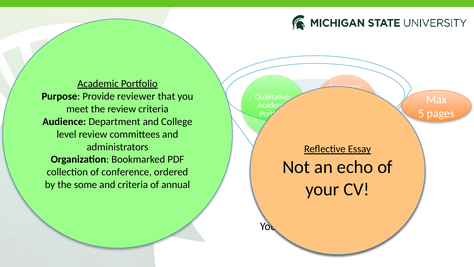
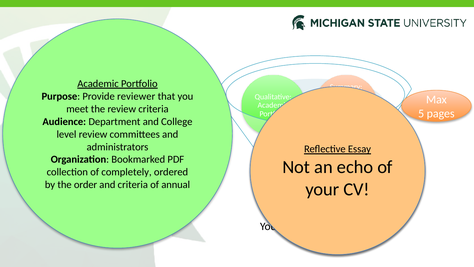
conference: conference -> completely
some: some -> order
